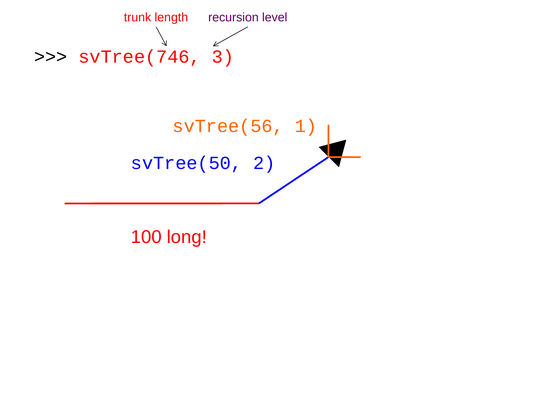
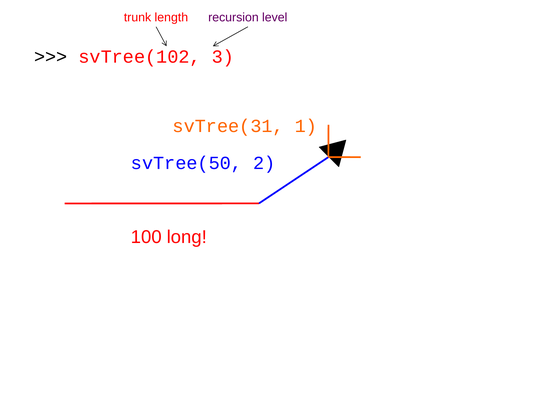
svTree(746: svTree(746 -> svTree(102
svTree(56: svTree(56 -> svTree(31
